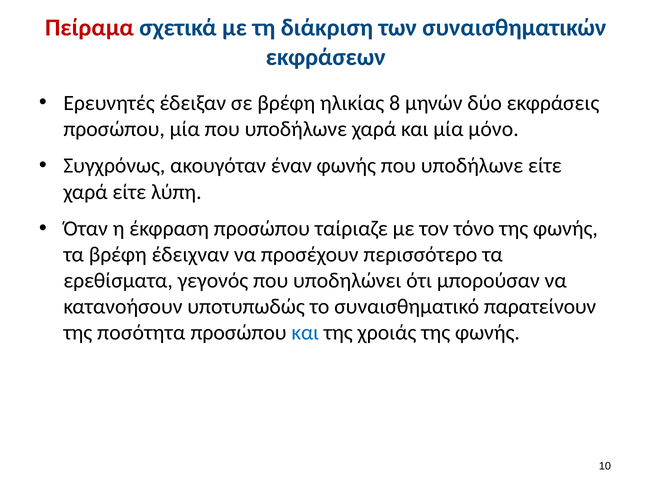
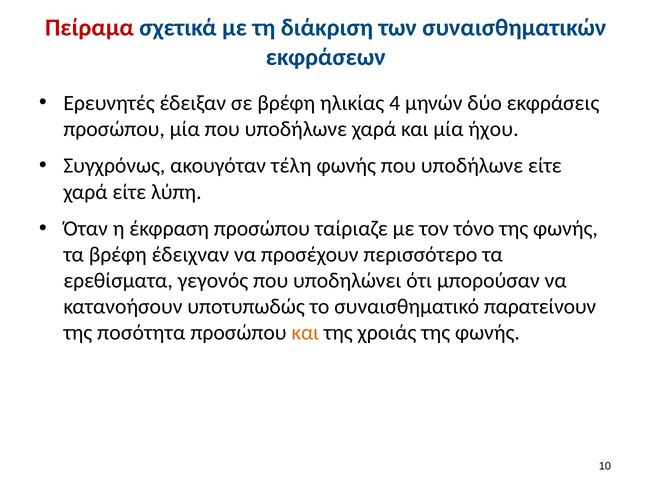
8: 8 -> 4
μόνο: μόνο -> ήχου
έναν: έναν -> τέλη
και at (305, 332) colour: blue -> orange
